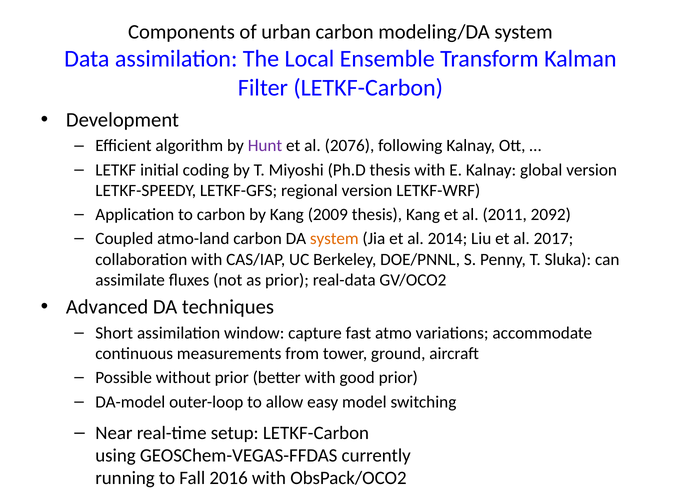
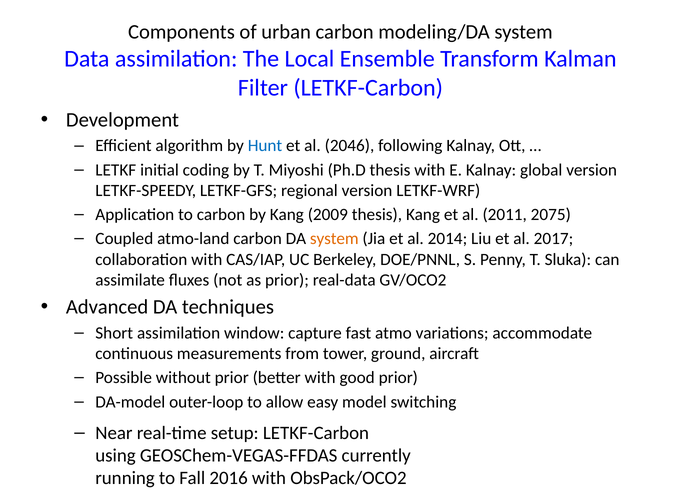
Hunt colour: purple -> blue
2076: 2076 -> 2046
2092: 2092 -> 2075
